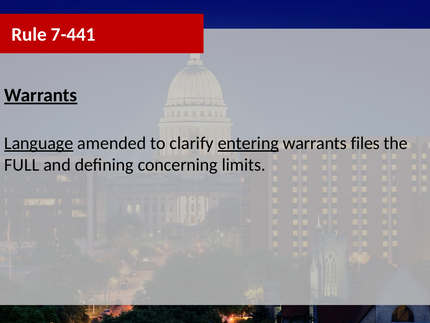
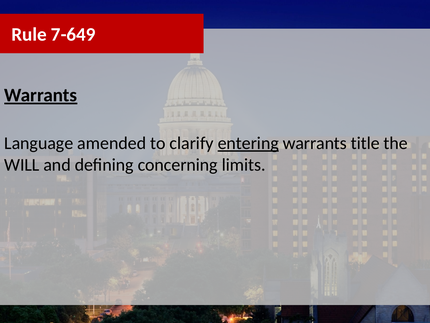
7-441: 7-441 -> 7-649
Language underline: present -> none
files: files -> title
FULL: FULL -> WILL
